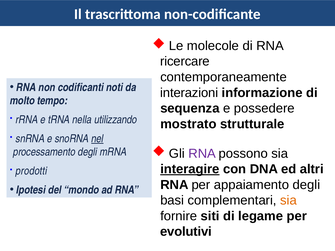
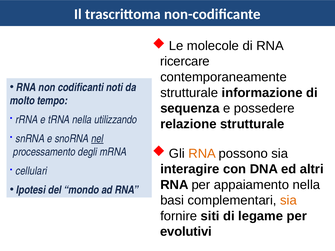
interazioni at (189, 93): interazioni -> strutturale
mostrato: mostrato -> relazione
RNA at (202, 154) colour: purple -> orange
interagire underline: present -> none
prodotti: prodotti -> cellulari
appaiamento degli: degli -> nella
